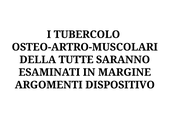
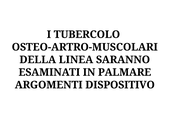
TUTTE: TUTTE -> LINEA
MARGINE: MARGINE -> PALMARE
